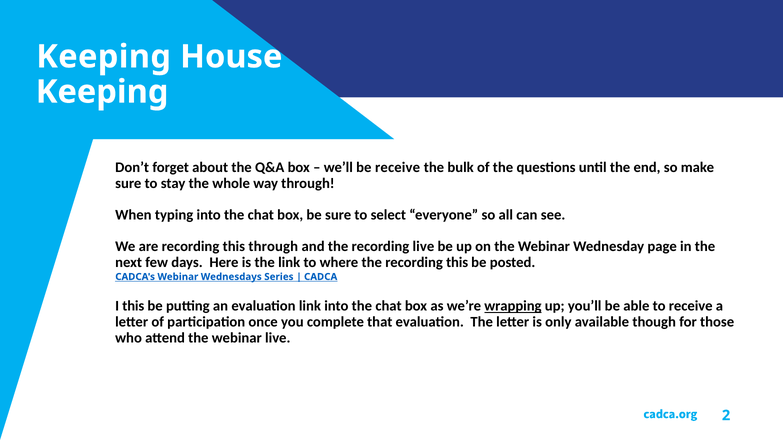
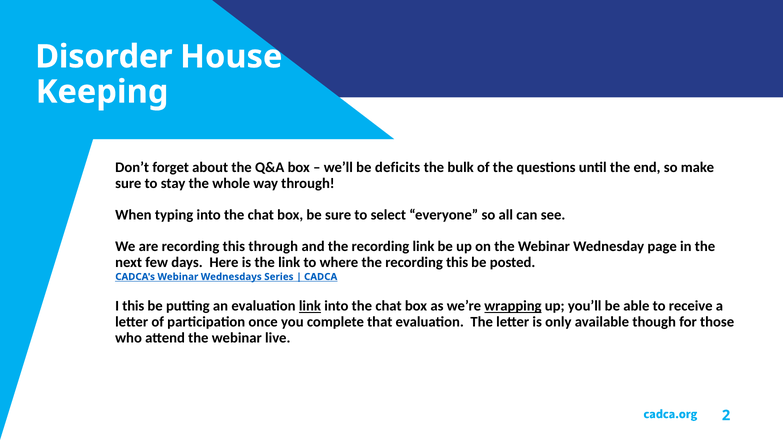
Keeping at (104, 57): Keeping -> Disorder
be receive: receive -> deficits
recording live: live -> link
link at (310, 306) underline: none -> present
